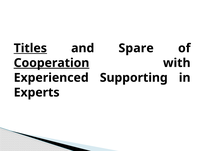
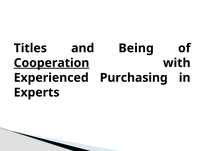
Titles underline: present -> none
Spare: Spare -> Being
Supporting: Supporting -> Purchasing
